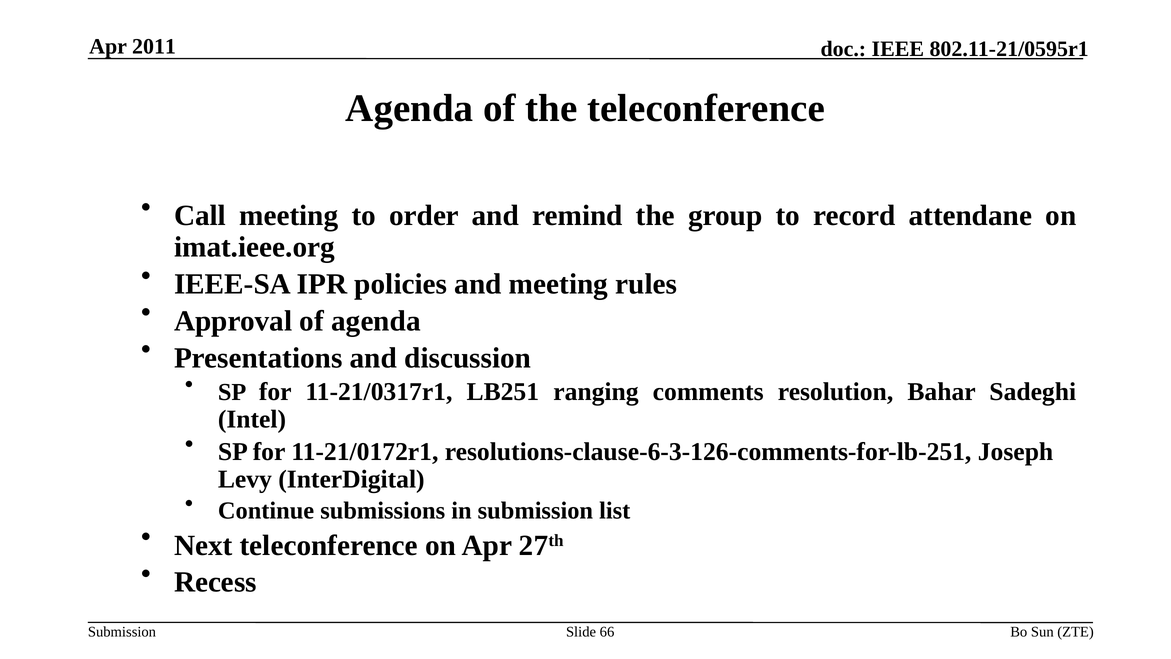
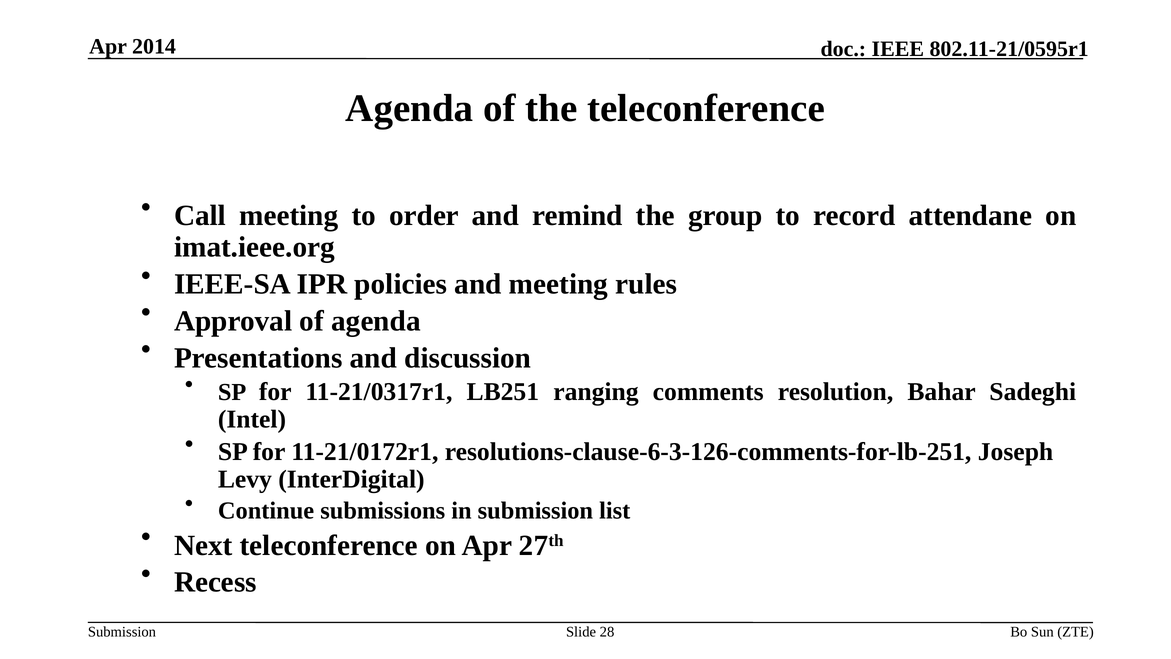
2011: 2011 -> 2014
66: 66 -> 28
